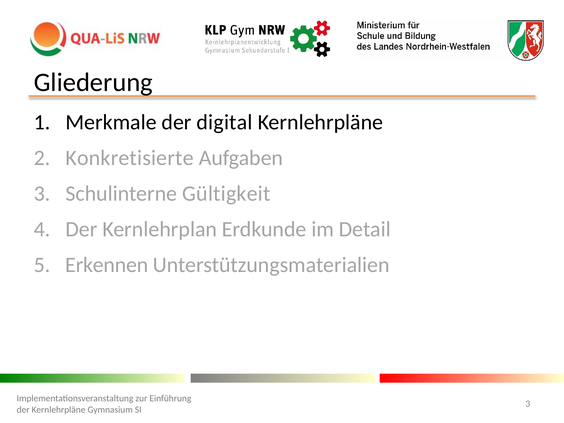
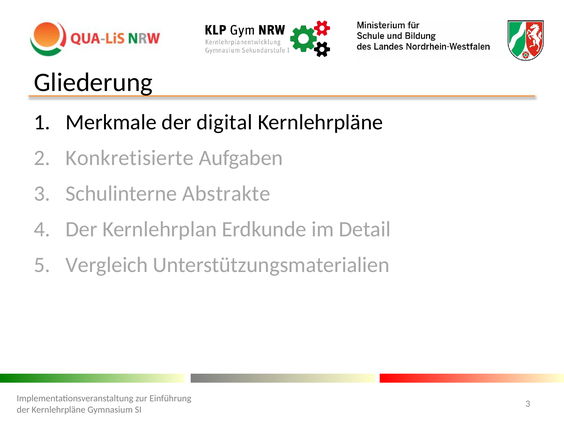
Gültigkeit: Gültigkeit -> Abstrakte
Erkennen: Erkennen -> Vergleich
